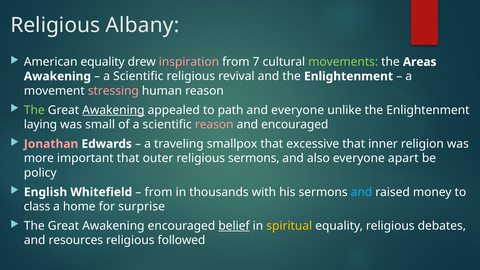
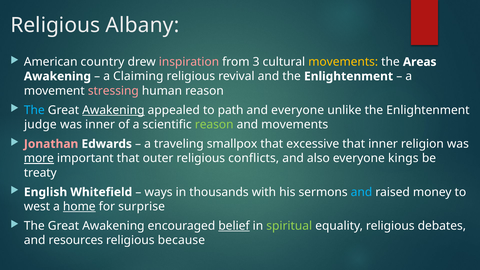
American equality: equality -> country
7: 7 -> 3
movements at (343, 62) colour: light green -> yellow
Scientific at (138, 76): Scientific -> Claiming
The at (34, 110) colour: light green -> light blue
laying: laying -> judge
was small: small -> inner
reason at (214, 125) colour: pink -> light green
and encouraged: encouraged -> movements
more underline: none -> present
religious sermons: sermons -> conflicts
apart: apart -> kings
policy: policy -> treaty
from at (158, 192): from -> ways
class: class -> west
home underline: none -> present
spiritual colour: yellow -> light green
followed: followed -> because
